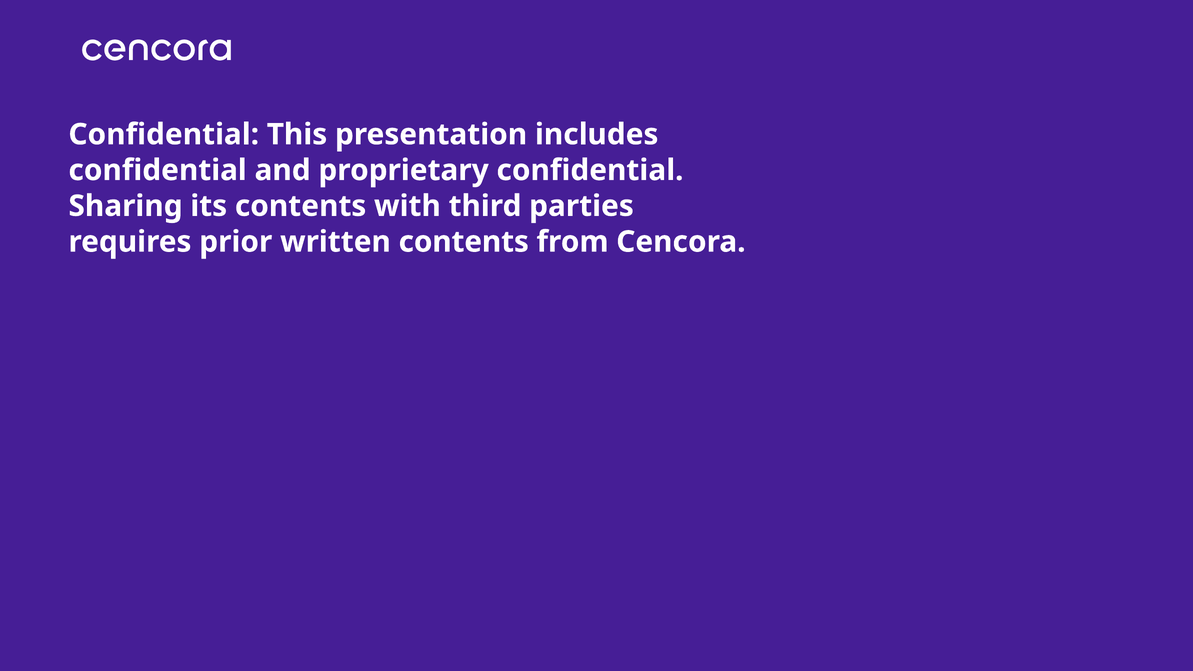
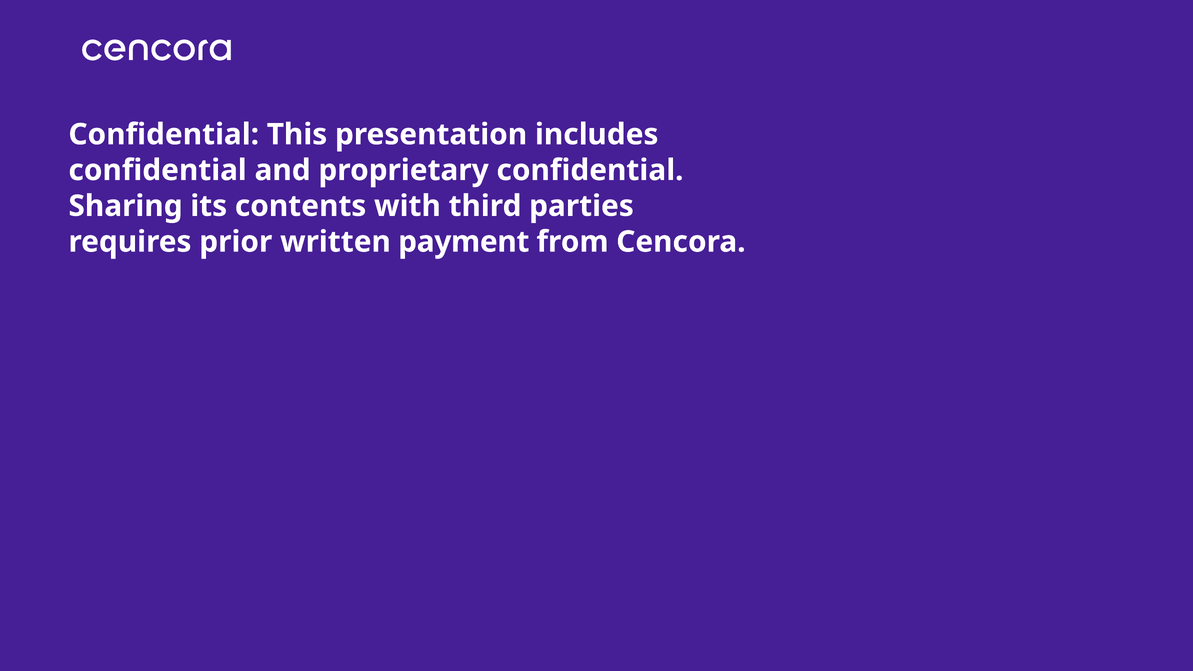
written contents: contents -> payment
